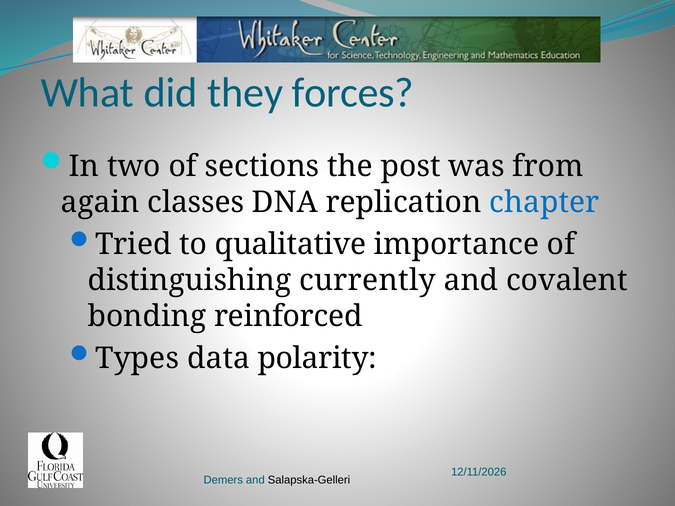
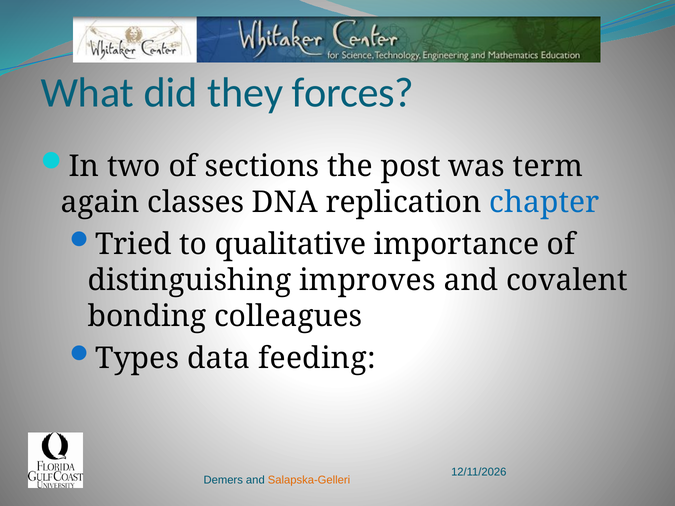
from: from -> term
currently: currently -> improves
reinforced: reinforced -> colleagues
polarity: polarity -> feeding
Salapska-Gelleri colour: black -> orange
